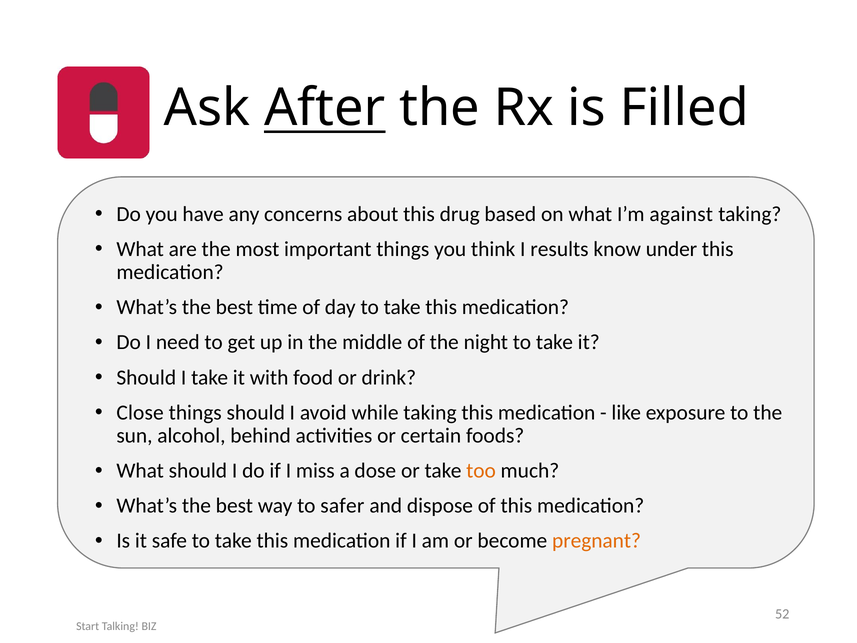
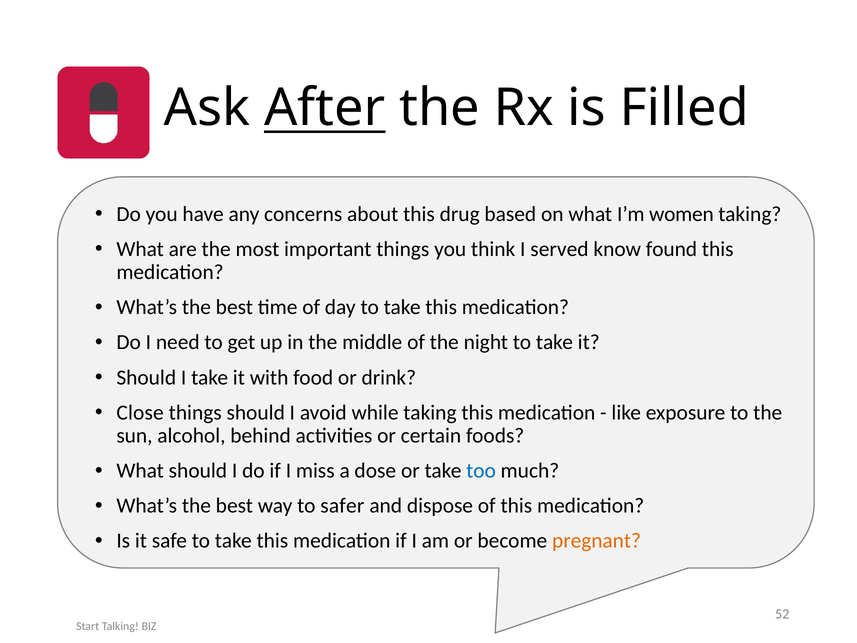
against: against -> women
results: results -> served
under: under -> found
too colour: orange -> blue
